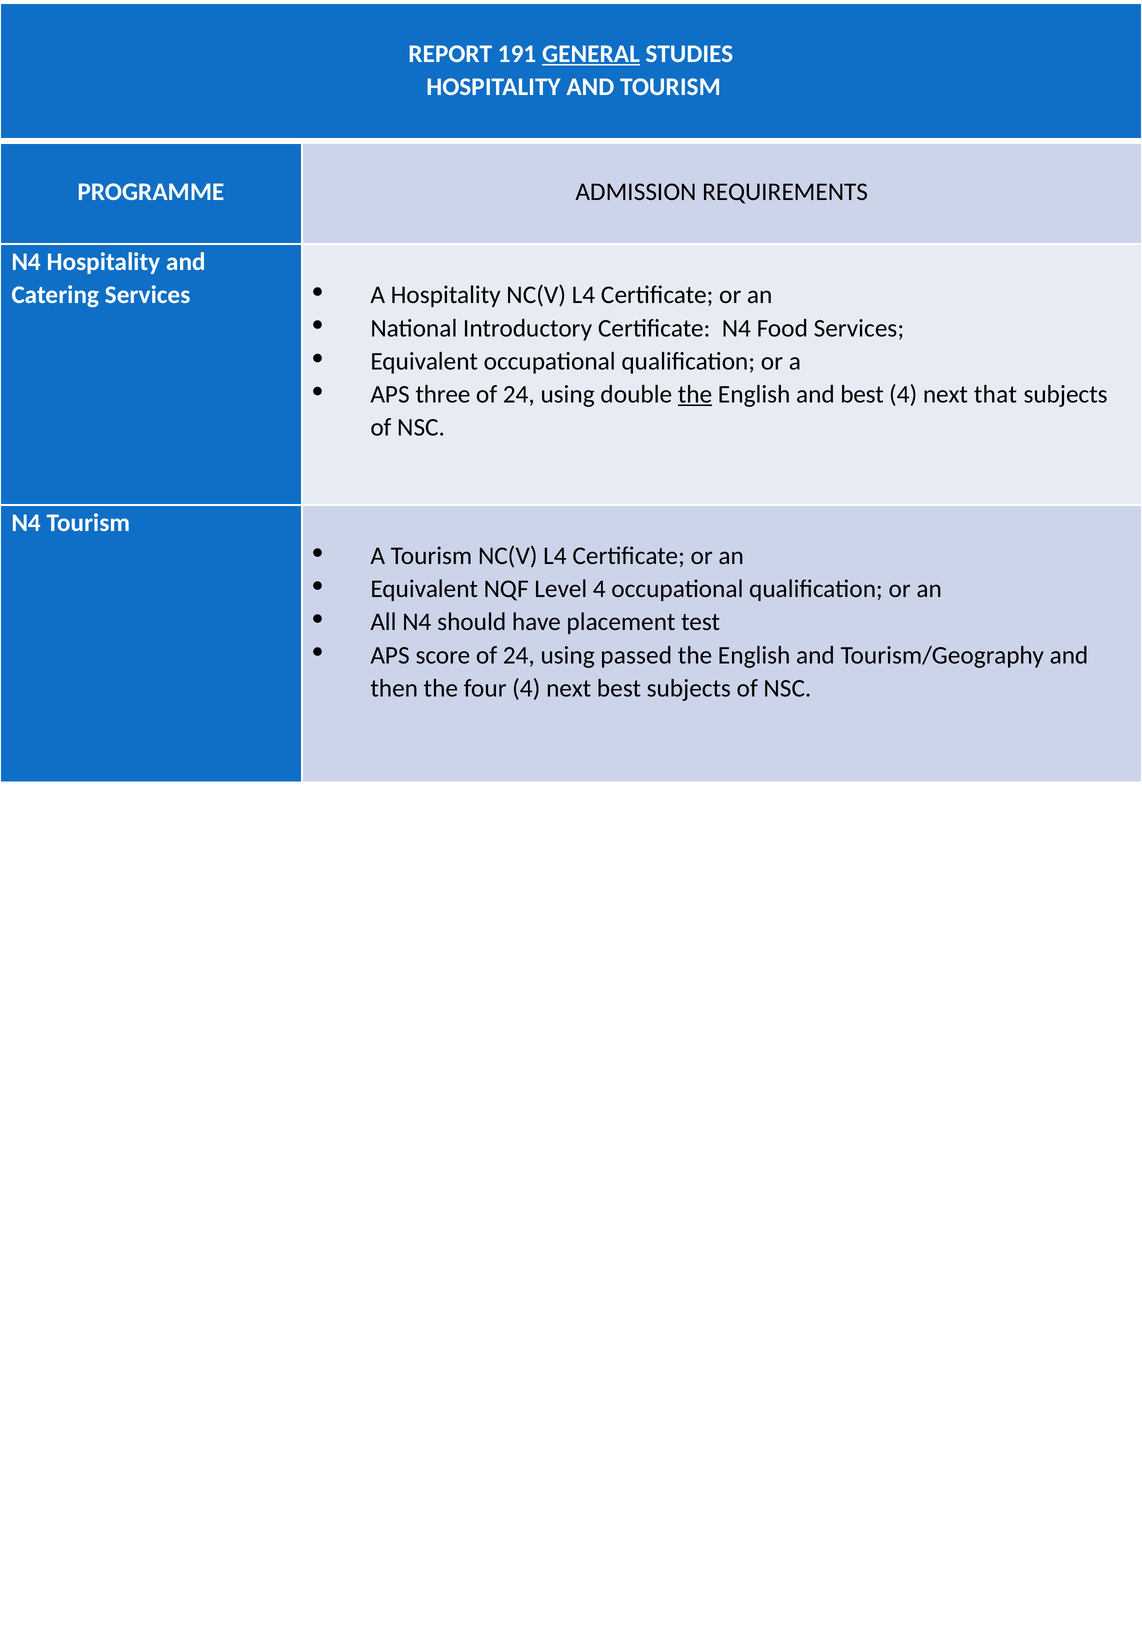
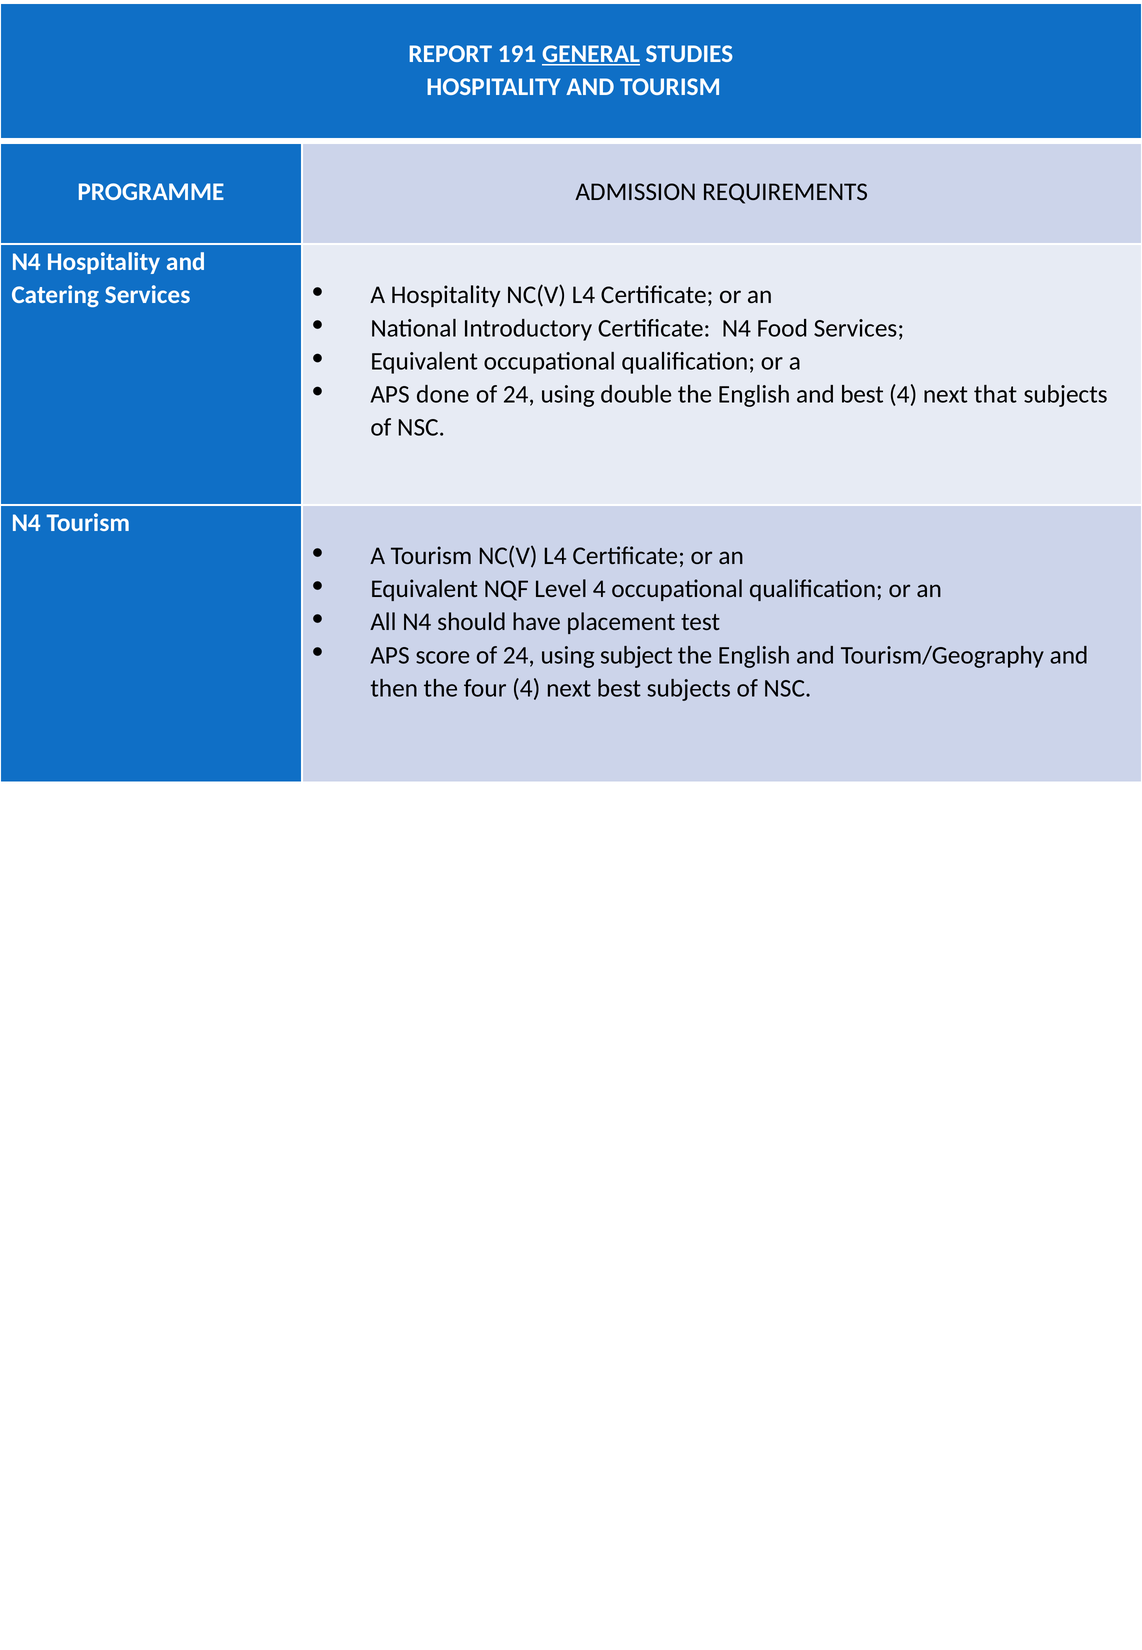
three: three -> done
the at (695, 394) underline: present -> none
passed: passed -> subject
